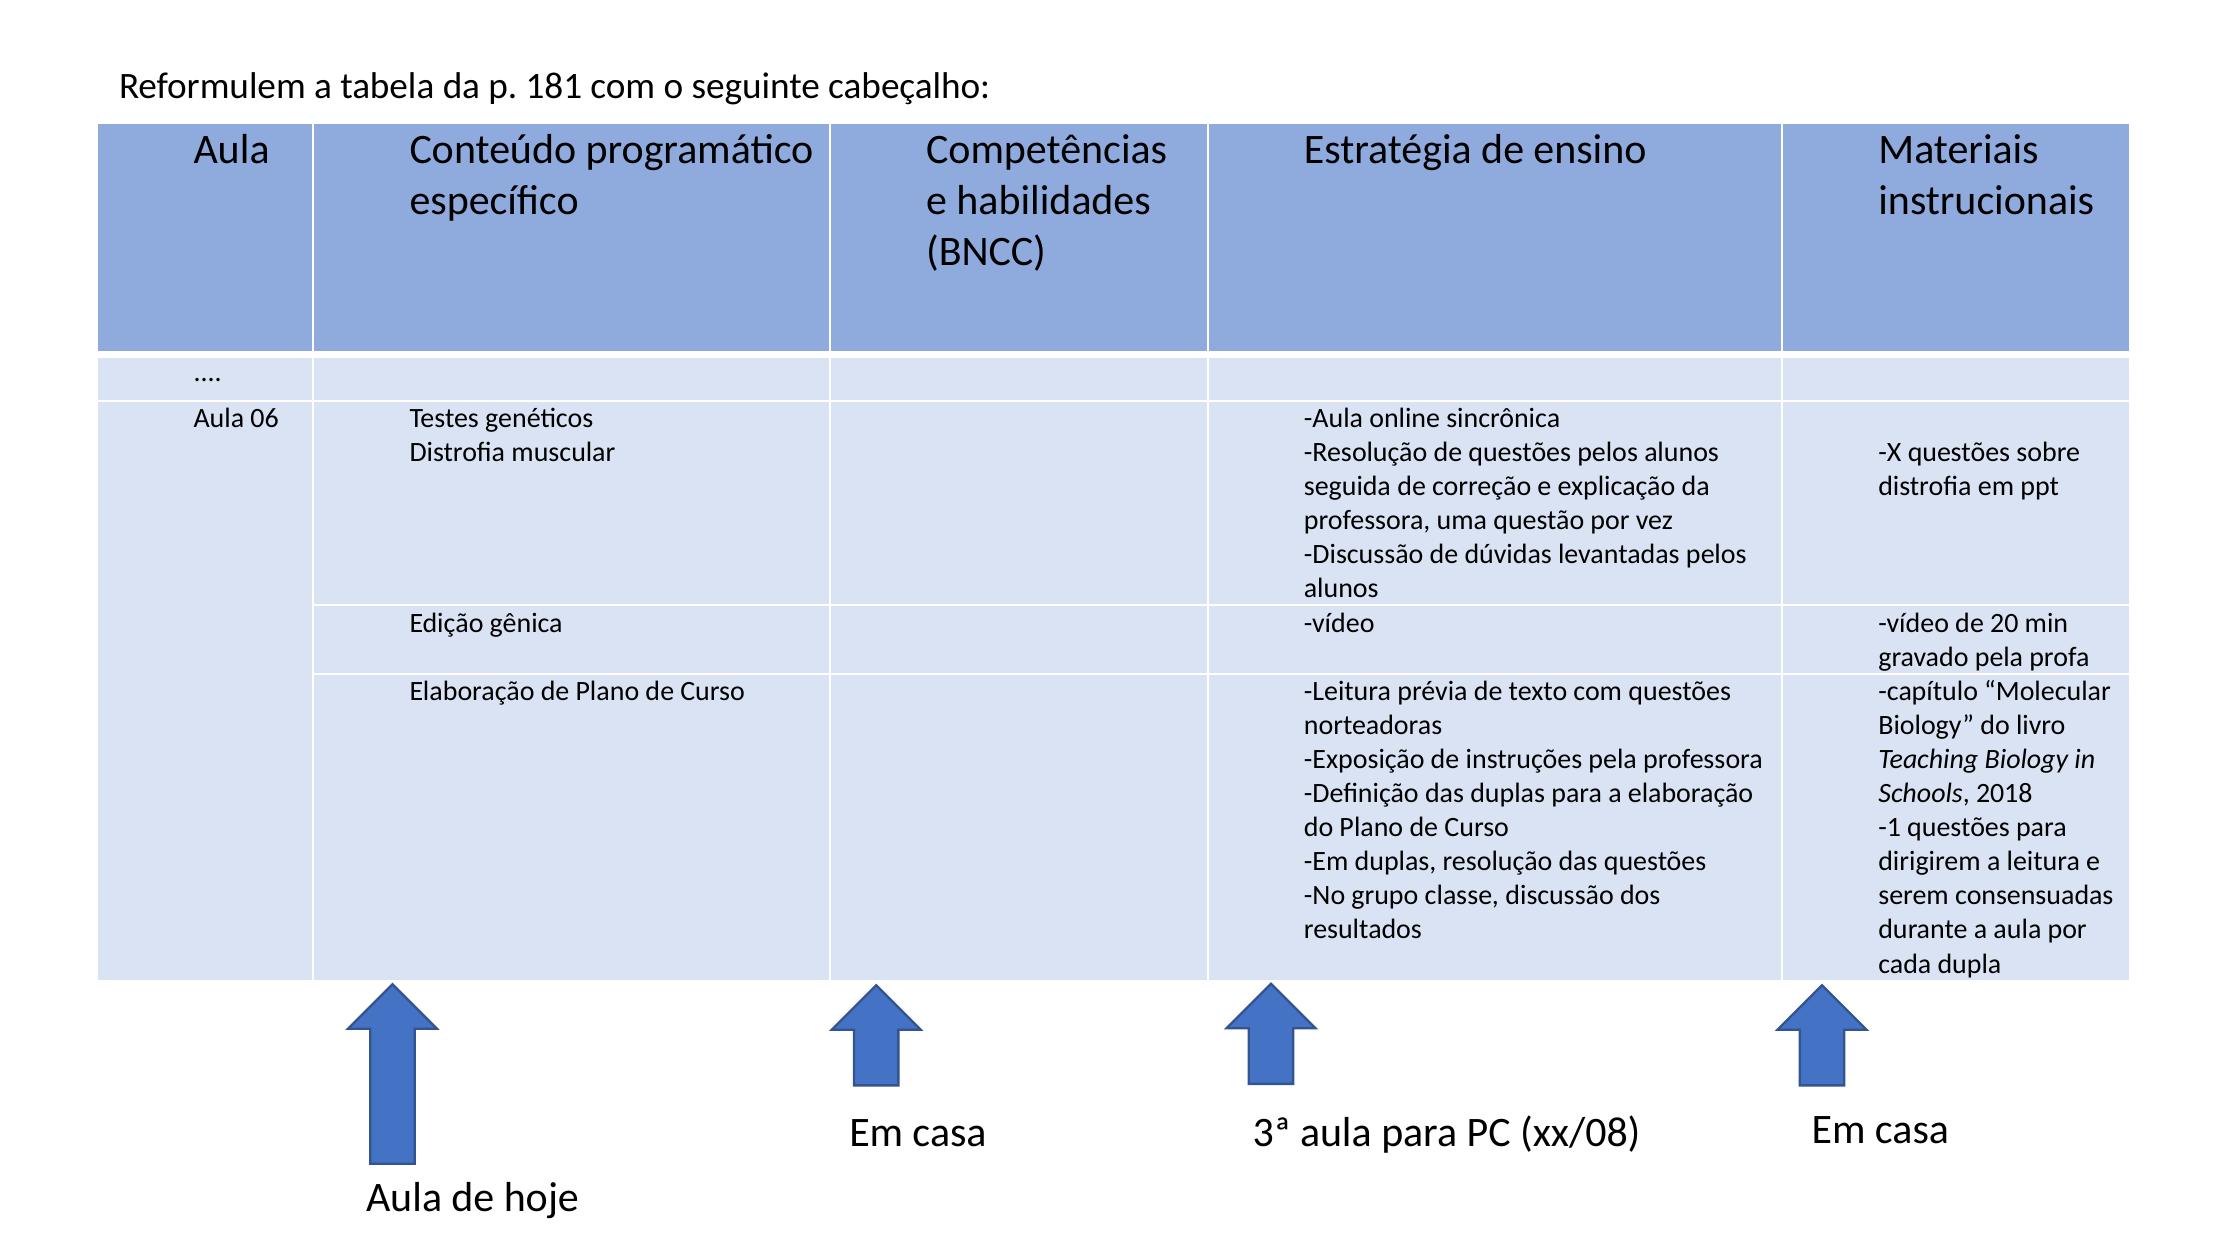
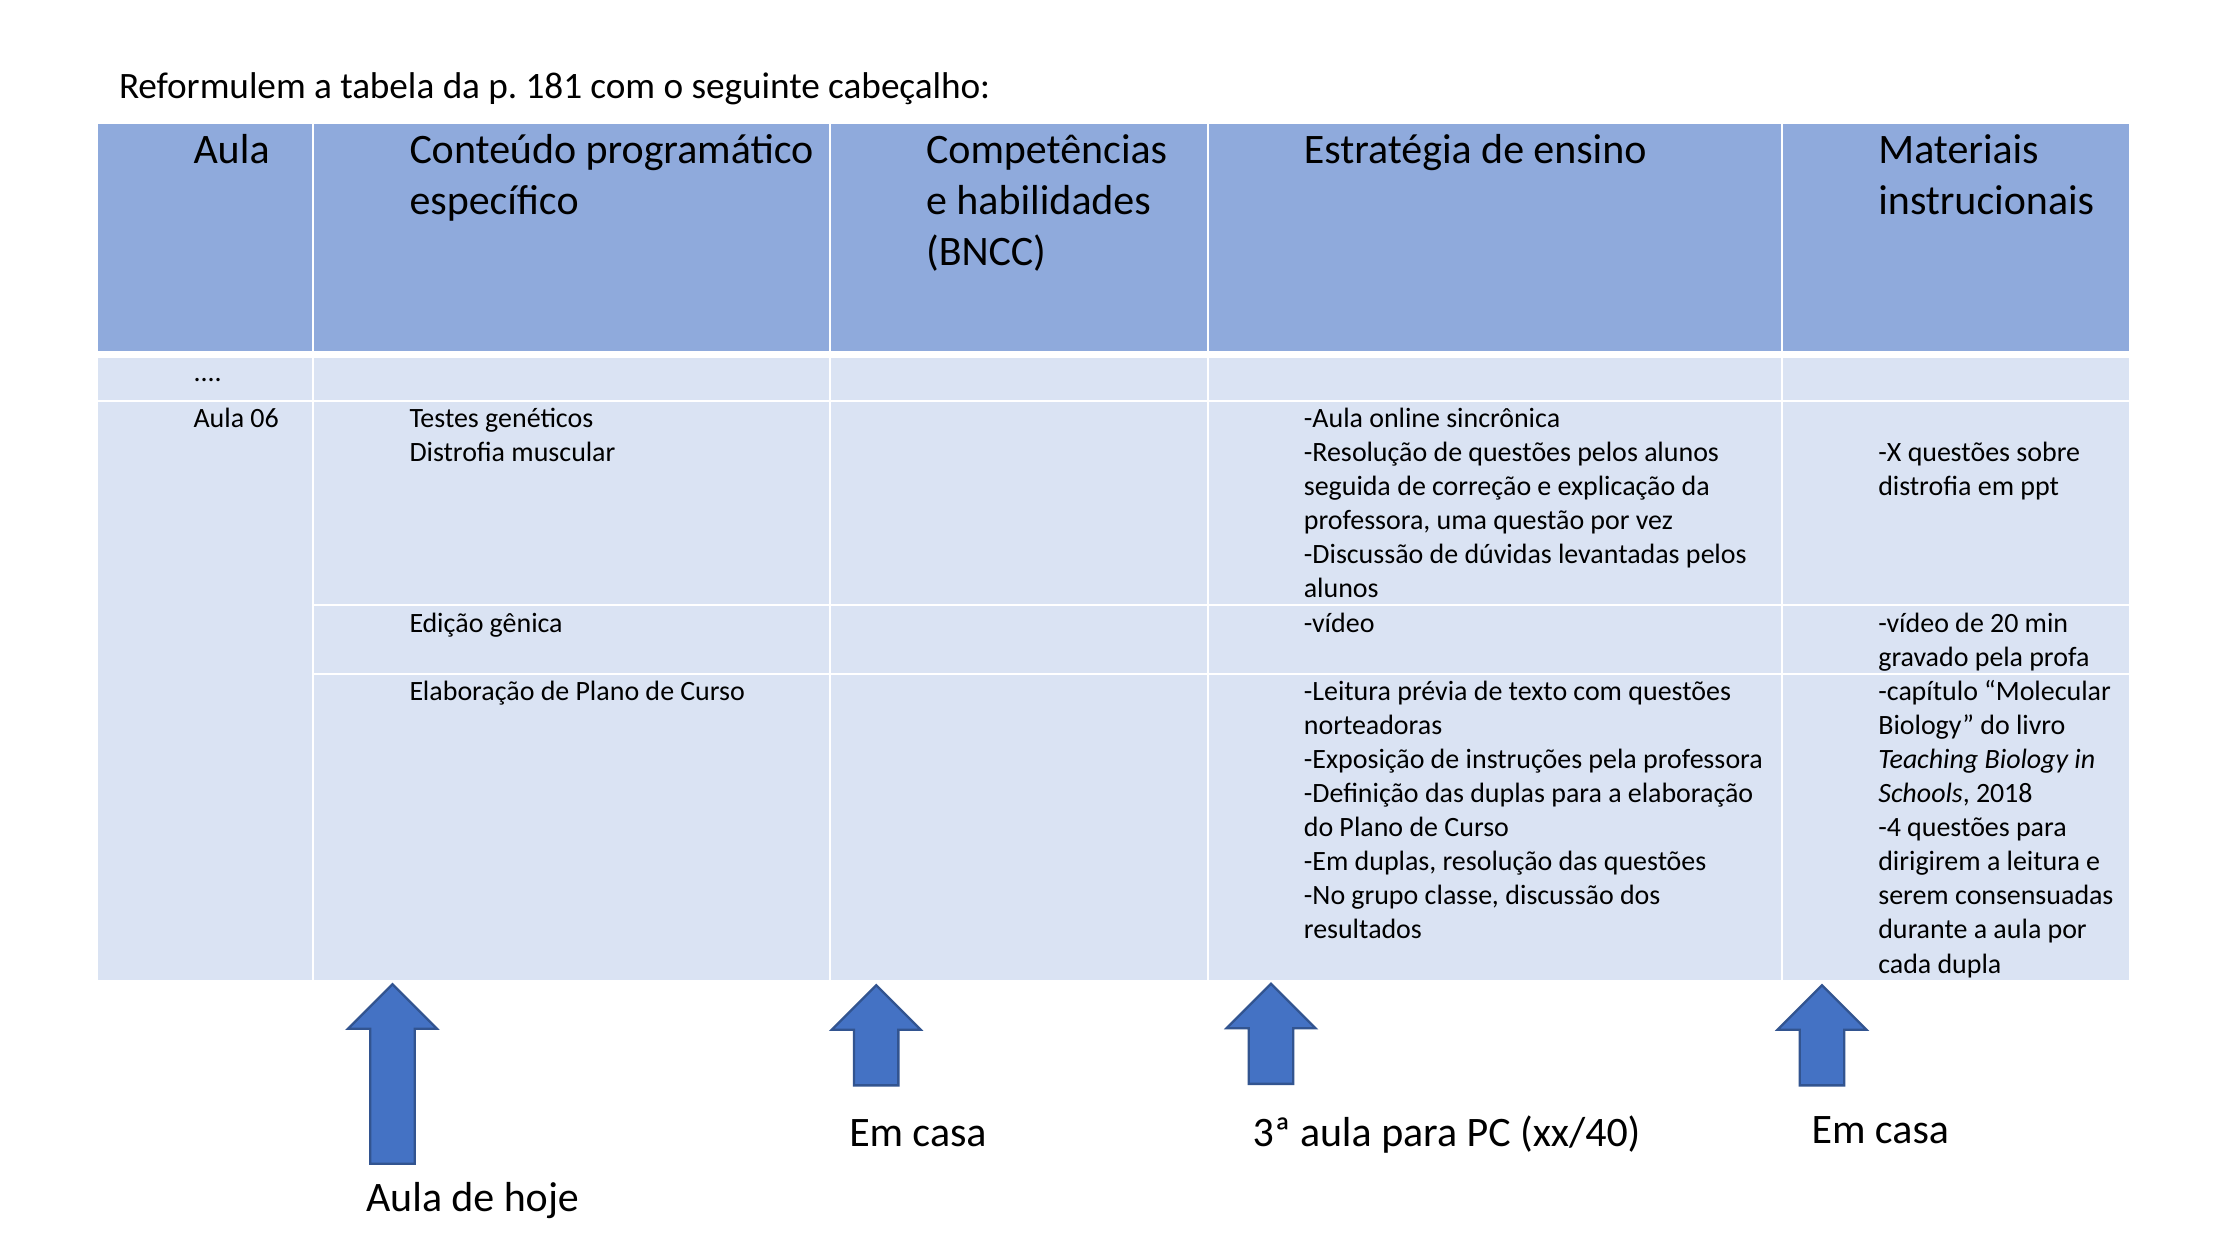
-1: -1 -> -4
xx/08: xx/08 -> xx/40
